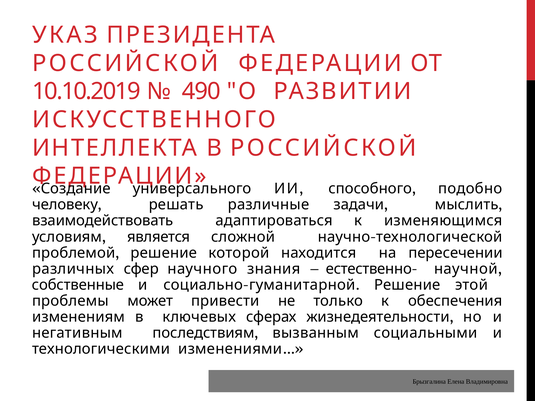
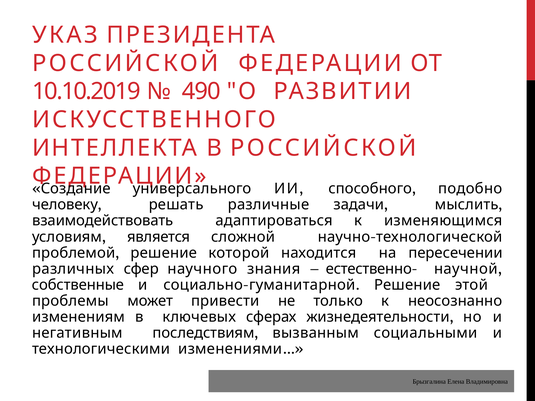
обеспечения: обеспечения -> неосознанно
